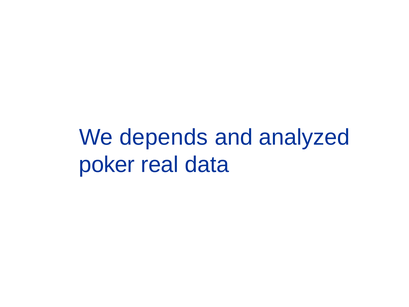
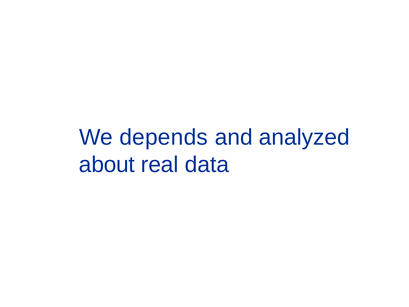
poker: poker -> about
